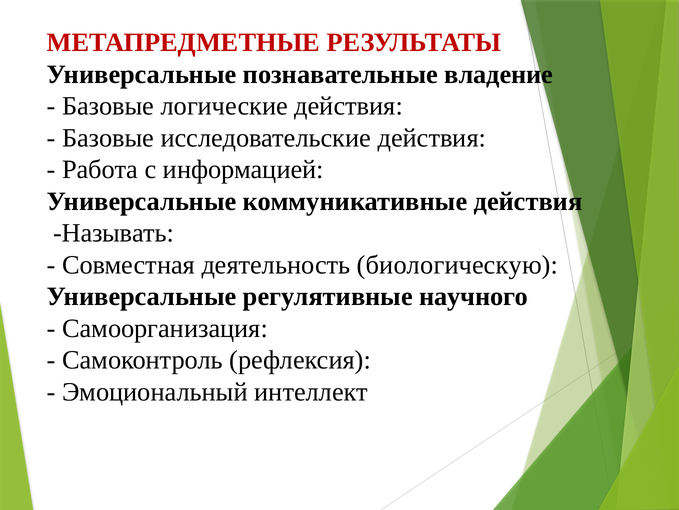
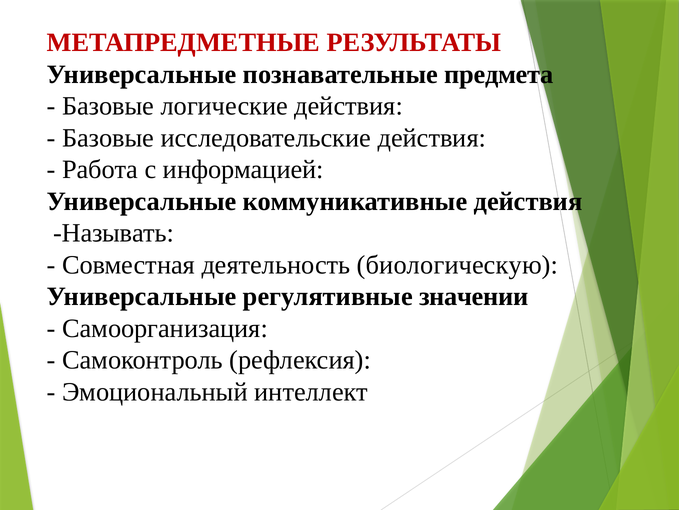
владение: владение -> предмета
научного: научного -> значении
